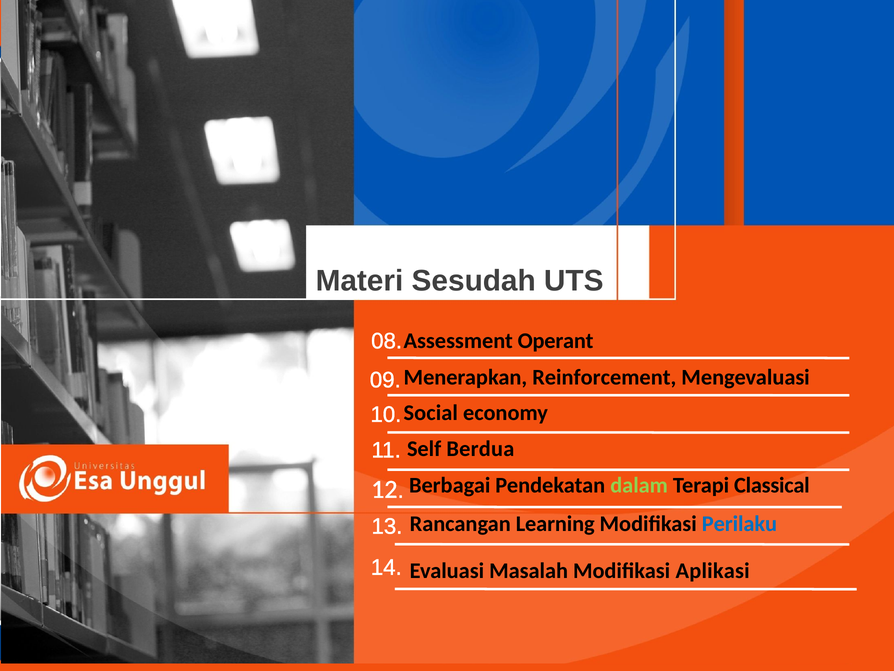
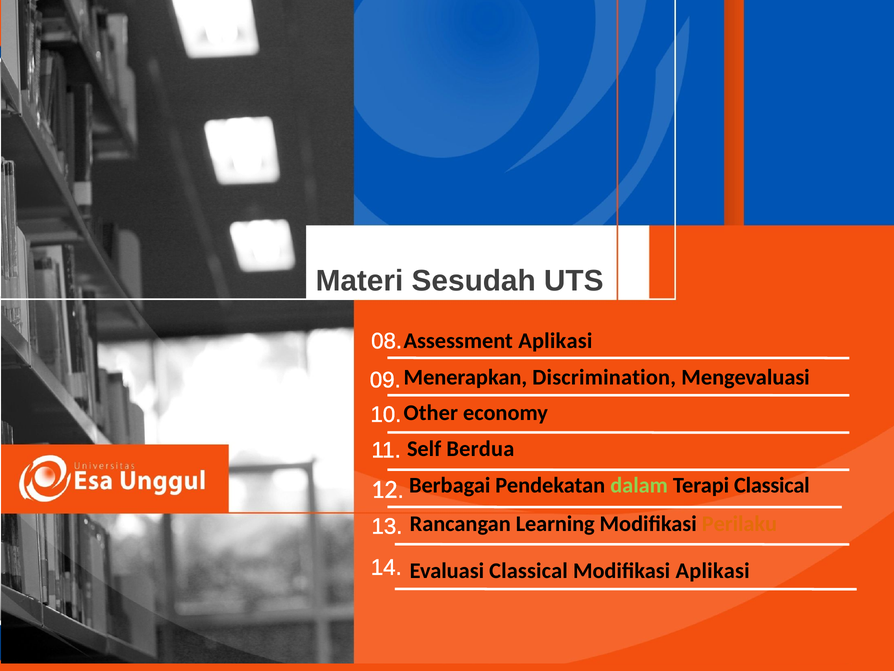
Assessment Operant: Operant -> Aplikasi
Reinforcement: Reinforcement -> Discrimination
Social: Social -> Other
Perilaku colour: blue -> orange
Evaluasi Masalah: Masalah -> Classical
